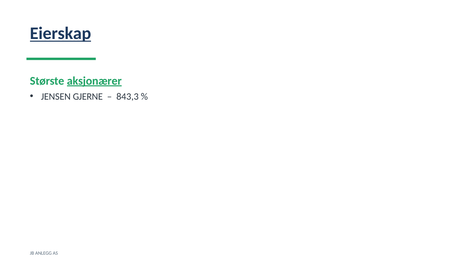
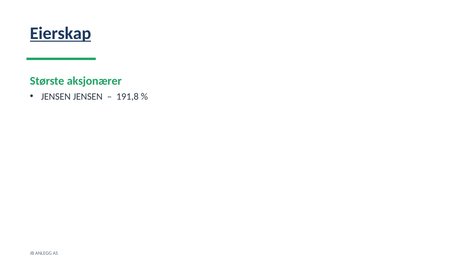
aksjonærer underline: present -> none
JENSEN GJERNE: GJERNE -> JENSEN
843,3: 843,3 -> 191,8
